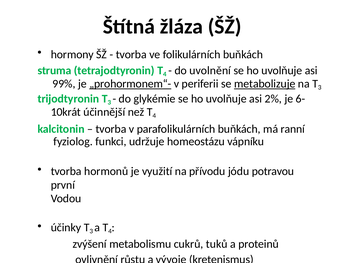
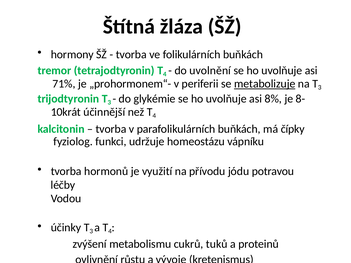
struma: struma -> tremor
99%: 99% -> 71%
„prohormonem“- underline: present -> none
2%: 2% -> 8%
6-: 6- -> 8-
ranní: ranní -> čípky
první: první -> léčby
